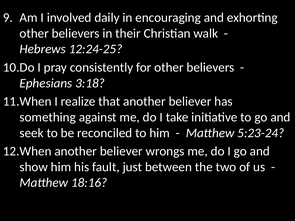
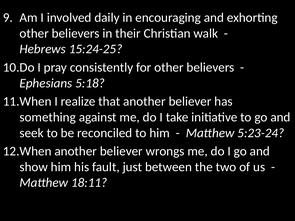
12:24-25: 12:24-25 -> 15:24-25
3:18: 3:18 -> 5:18
18:16: 18:16 -> 18:11
